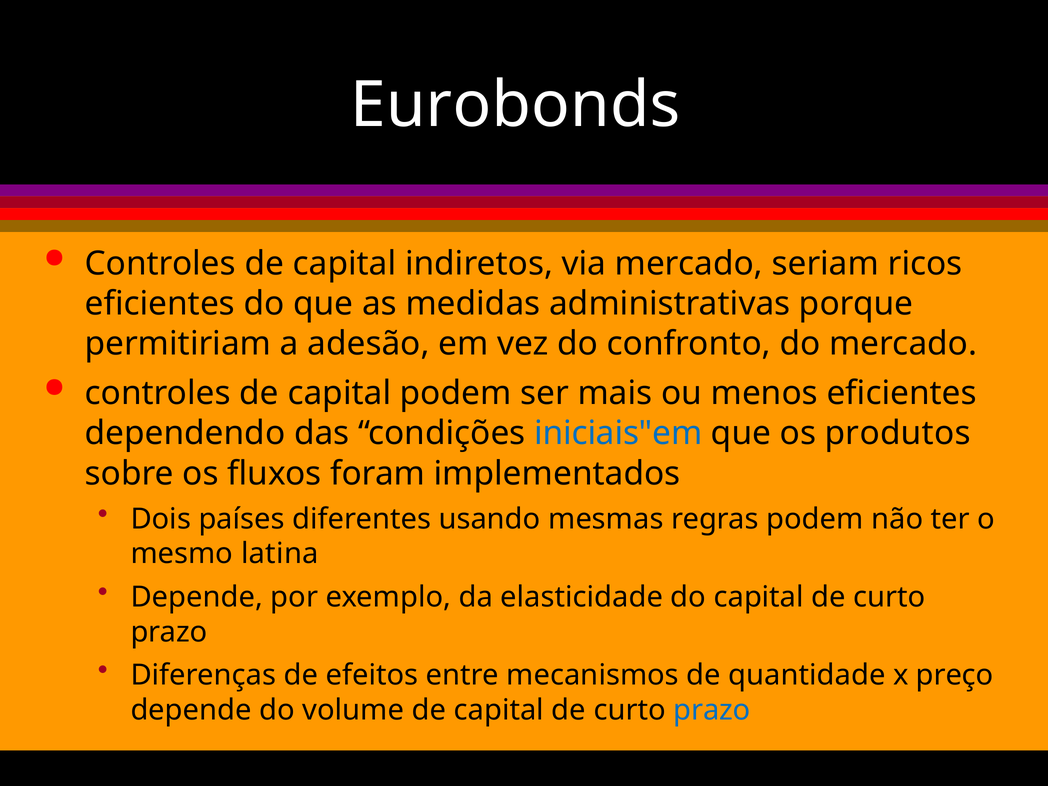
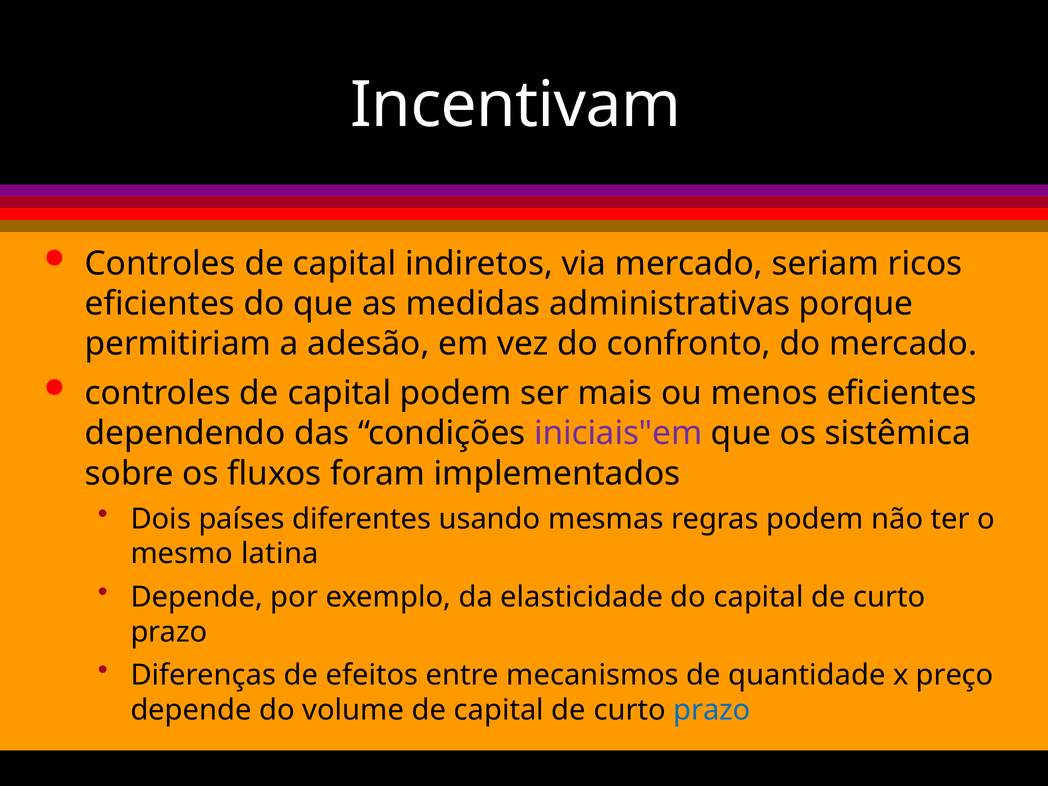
Eurobonds: Eurobonds -> Incentivam
iniciais"em colour: blue -> purple
produtos: produtos -> sistêmica
